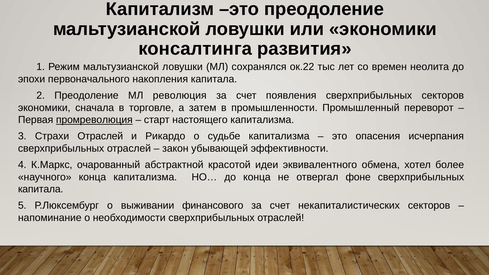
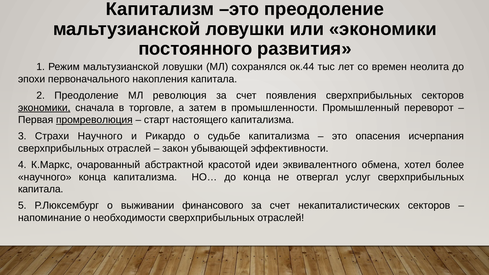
консалтинга: консалтинга -> постоянного
ок.22: ок.22 -> ок.44
экономики at (44, 108) underline: none -> present
Страхи Отраслей: Отраслей -> Научного
фоне: фоне -> услуг
